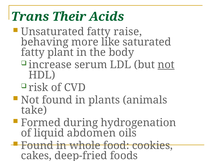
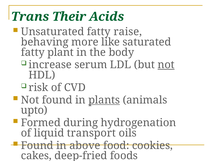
plants underline: none -> present
take: take -> upto
abdomen: abdomen -> transport
whole: whole -> above
